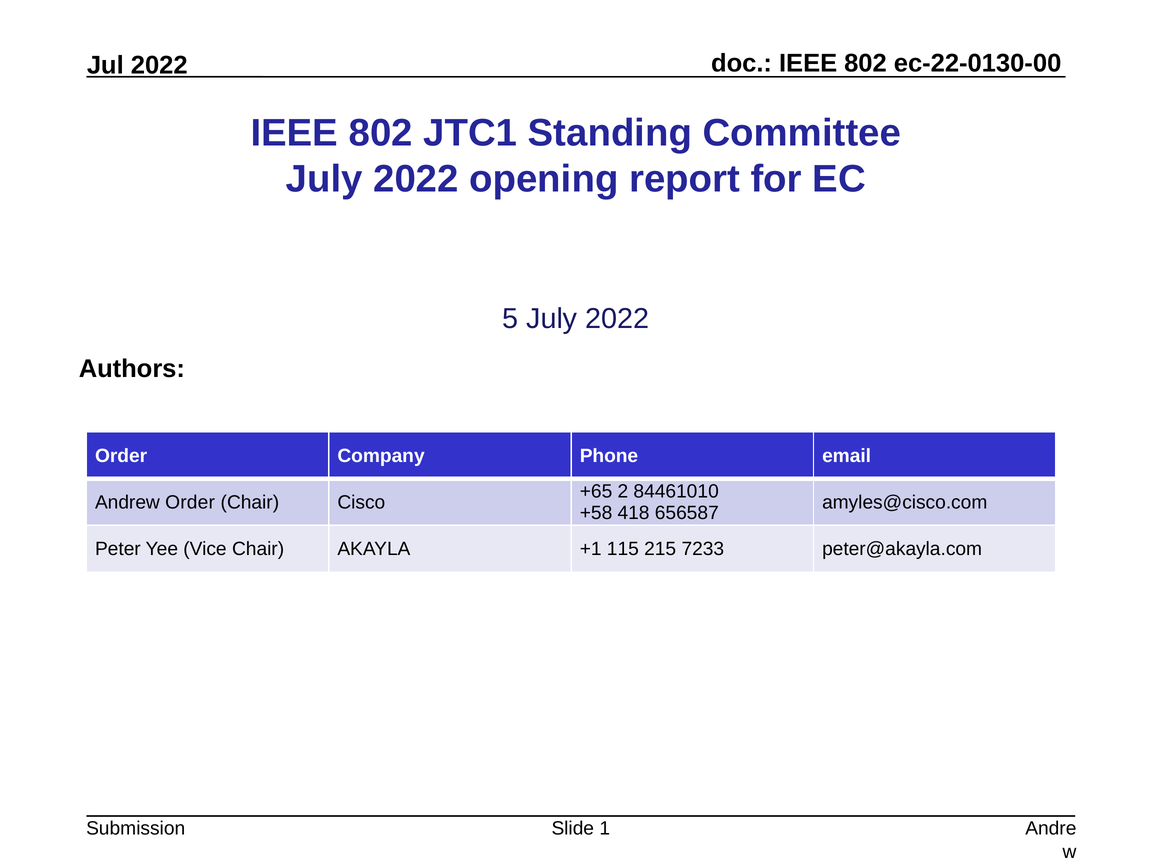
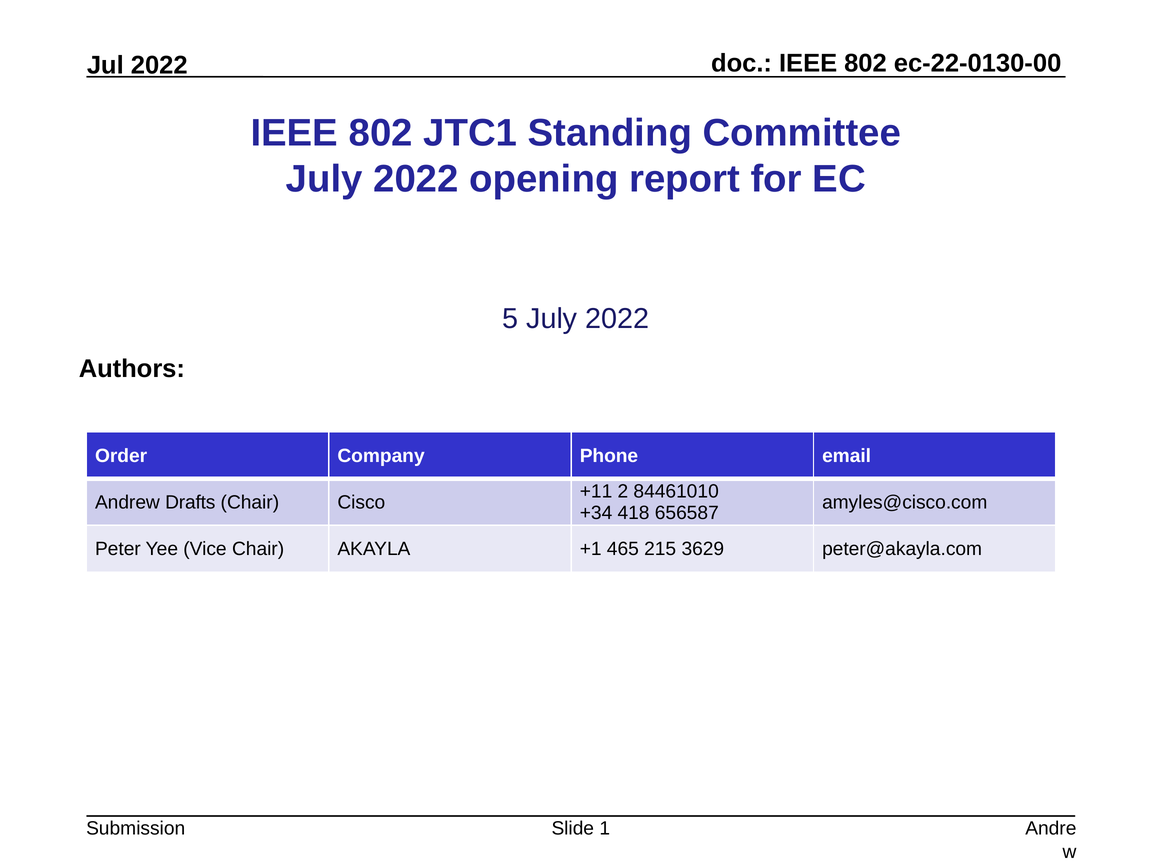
+65: +65 -> +11
Andrew Order: Order -> Drafts
+58: +58 -> +34
115: 115 -> 465
7233: 7233 -> 3629
